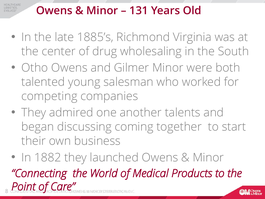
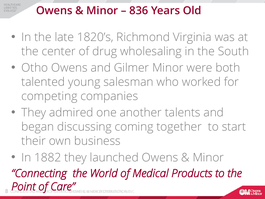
131: 131 -> 836
1885’s: 1885’s -> 1820’s
